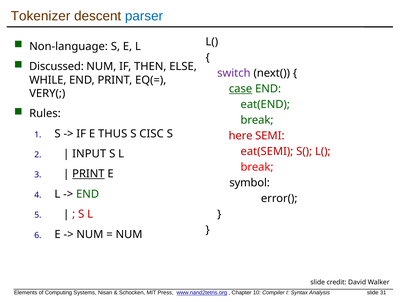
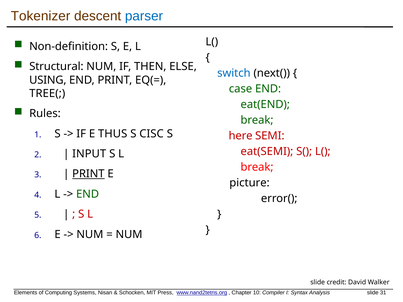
Non-language: Non-language -> Non-definition
Discussed: Discussed -> Structural
switch colour: purple -> blue
WHILE: WHILE -> USING
case underline: present -> none
VERY(: VERY( -> TREE(
symbol: symbol -> picture
